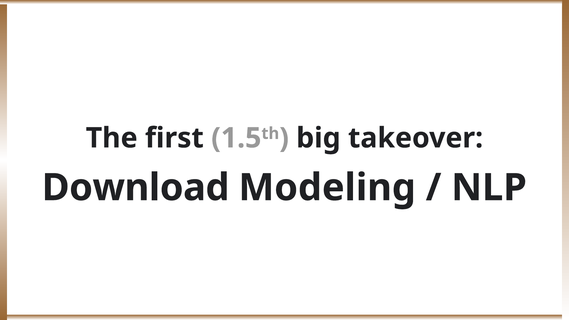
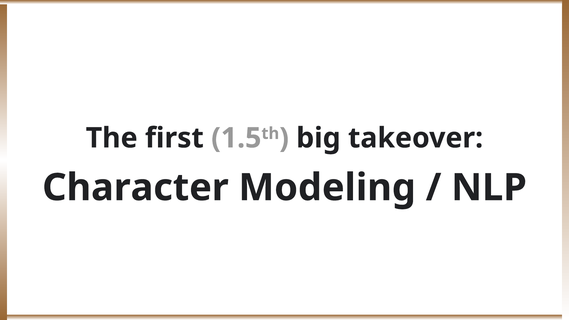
Download: Download -> Character
